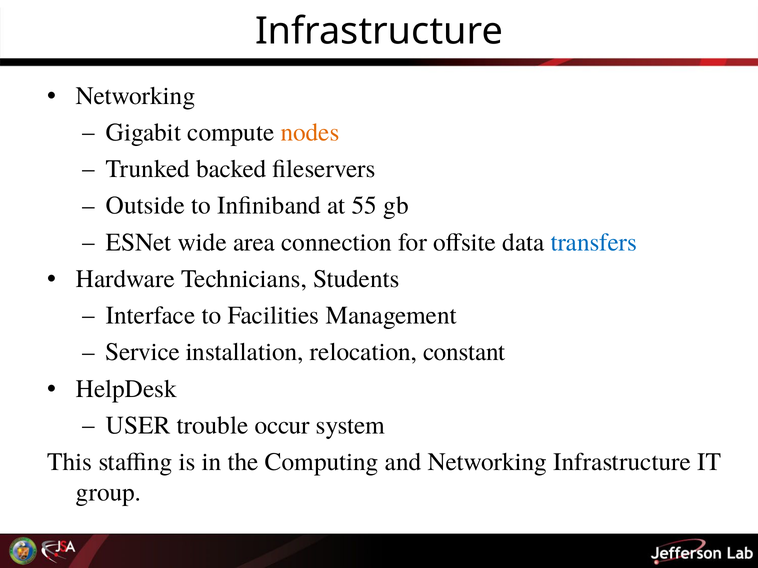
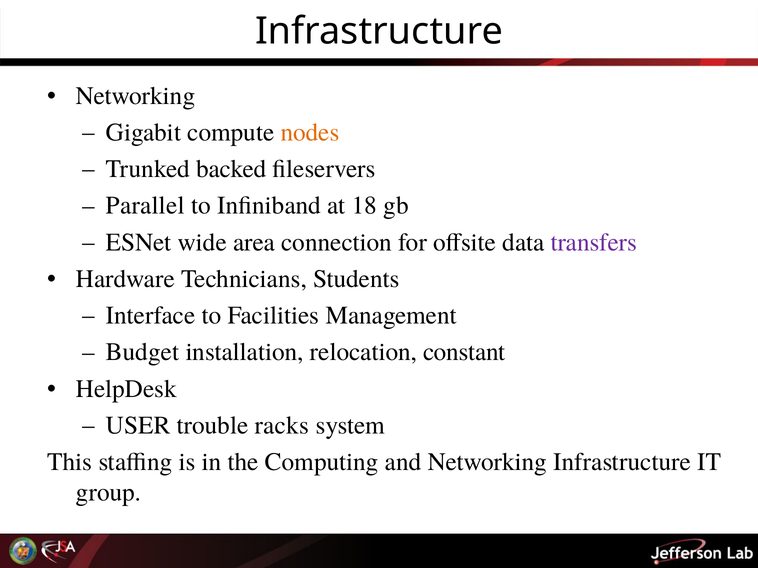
Outside: Outside -> Parallel
55: 55 -> 18
transfers colour: blue -> purple
Service: Service -> Budget
occur: occur -> racks
